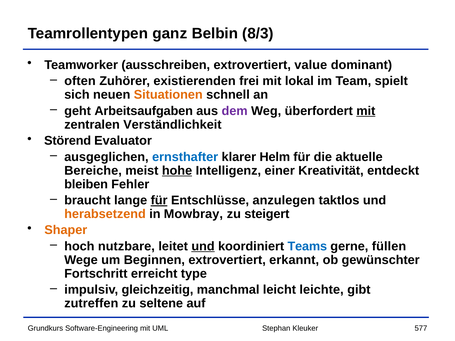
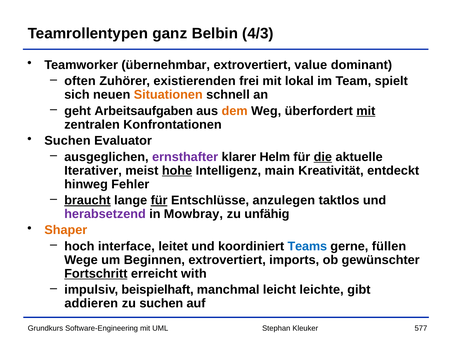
8/3: 8/3 -> 4/3
ausschreiben: ausschreiben -> übernehmbar
dem colour: purple -> orange
Verständlichkeit: Verständlichkeit -> Konfrontationen
Störend at (68, 141): Störend -> Suchen
ernsthafter colour: blue -> purple
die underline: none -> present
Bereiche: Bereiche -> Iterativer
einer: einer -> main
bleiben: bleiben -> hinweg
braucht underline: none -> present
herabsetzend colour: orange -> purple
steigert: steigert -> unfähig
nutzbare: nutzbare -> interface
und at (203, 247) underline: present -> none
erkannt: erkannt -> imports
Fortschritt underline: none -> present
type: type -> with
gleichzeitig: gleichzeitig -> beispielhaft
zutreffen: zutreffen -> addieren
zu seltene: seltene -> suchen
